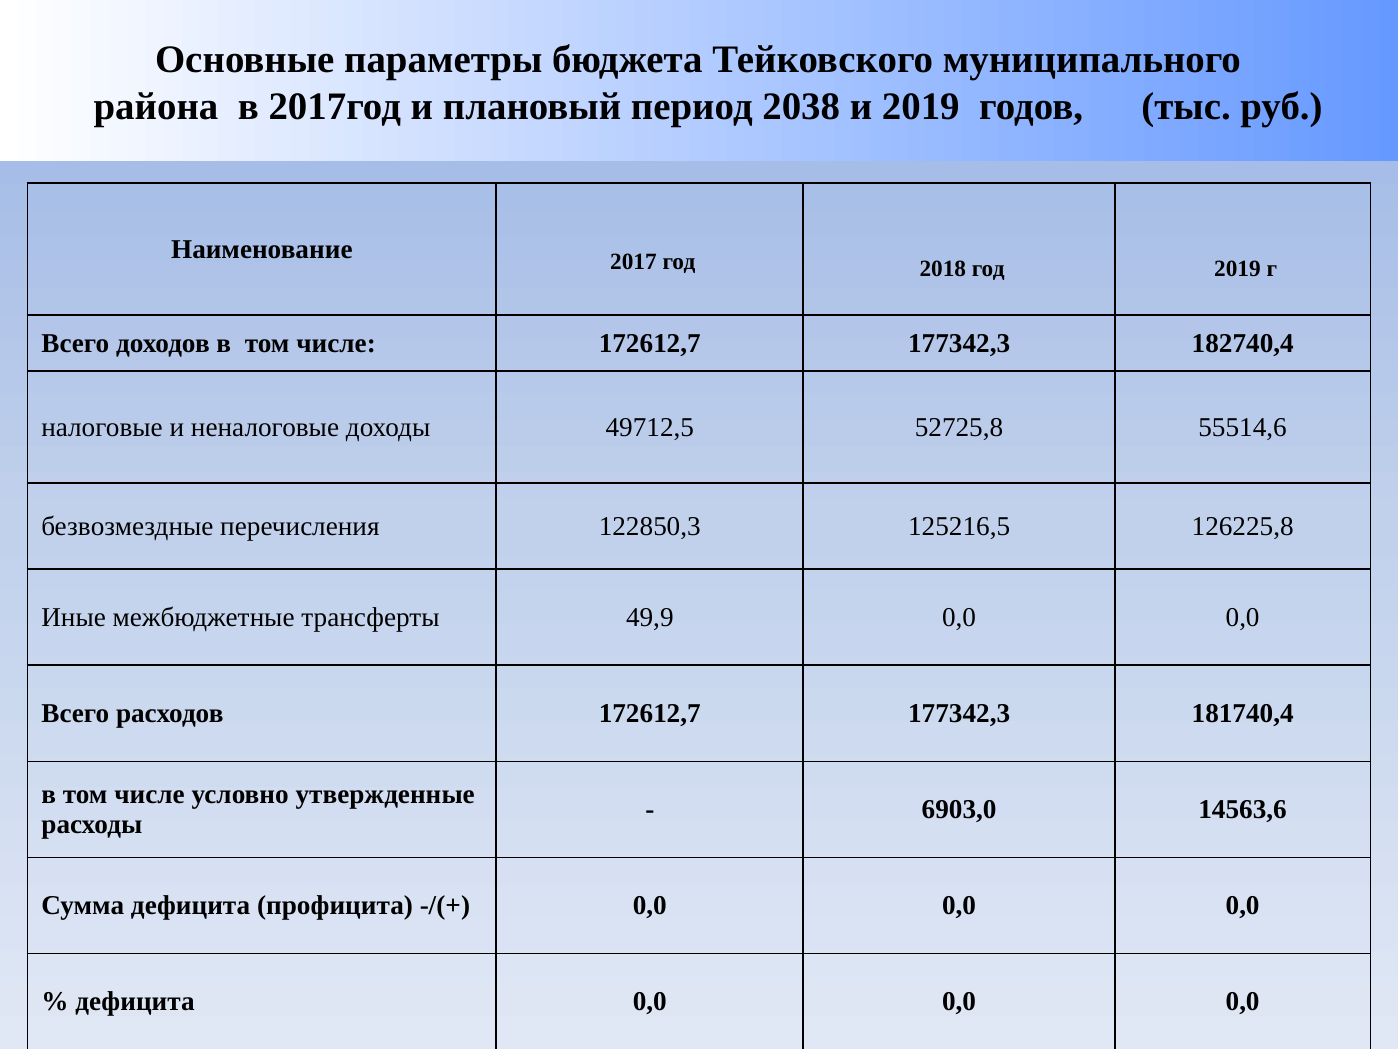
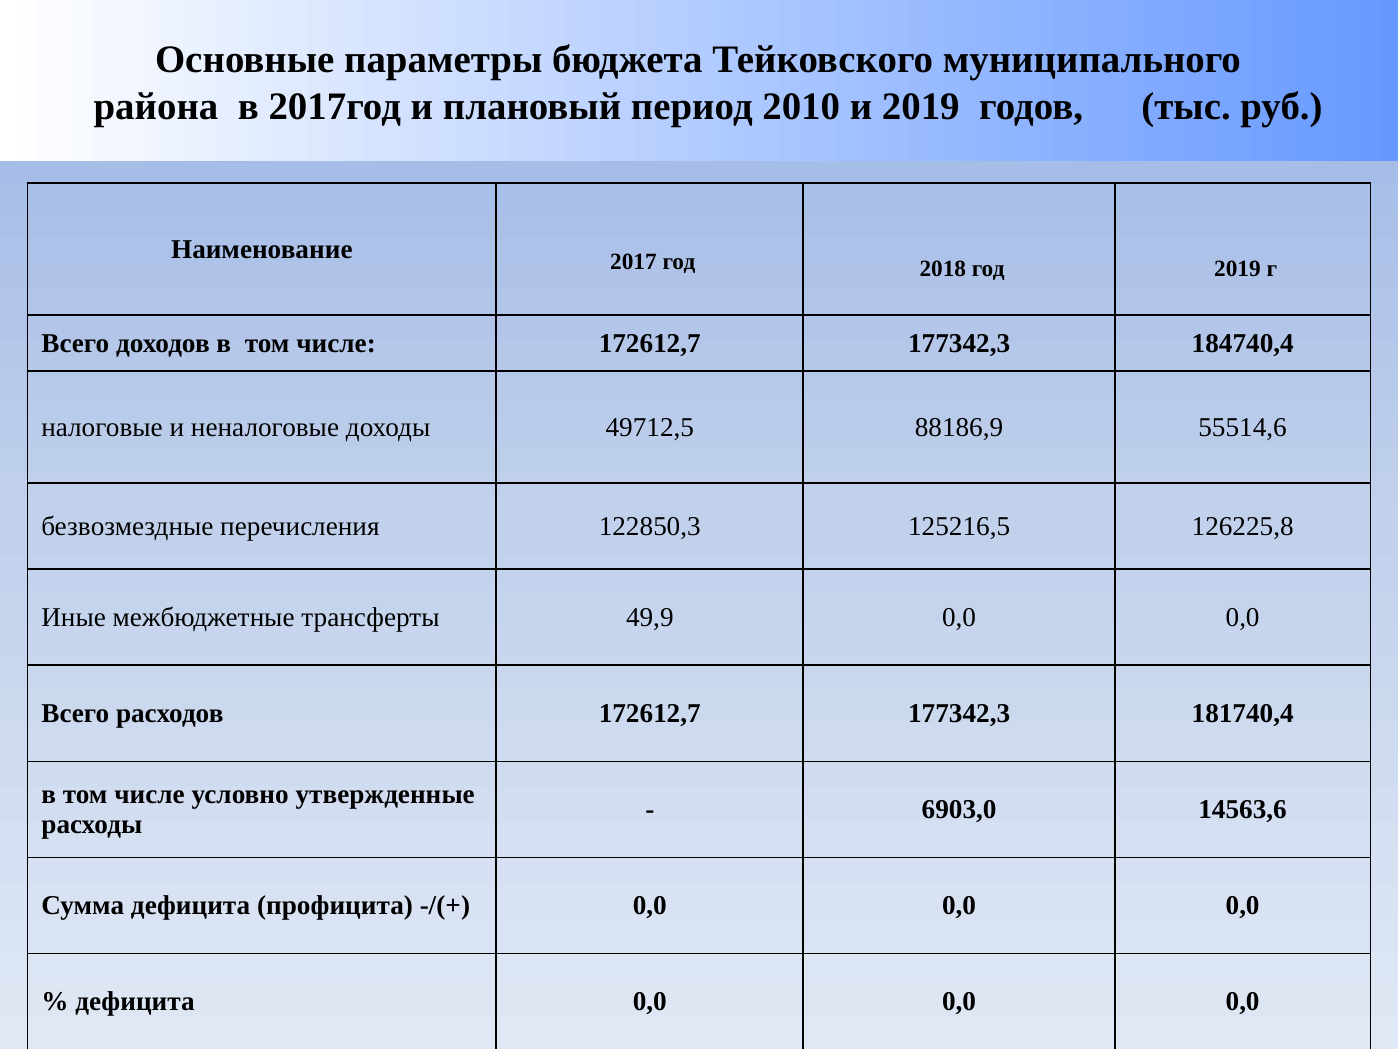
2038: 2038 -> 2010
182740,4: 182740,4 -> 184740,4
52725,8: 52725,8 -> 88186,9
